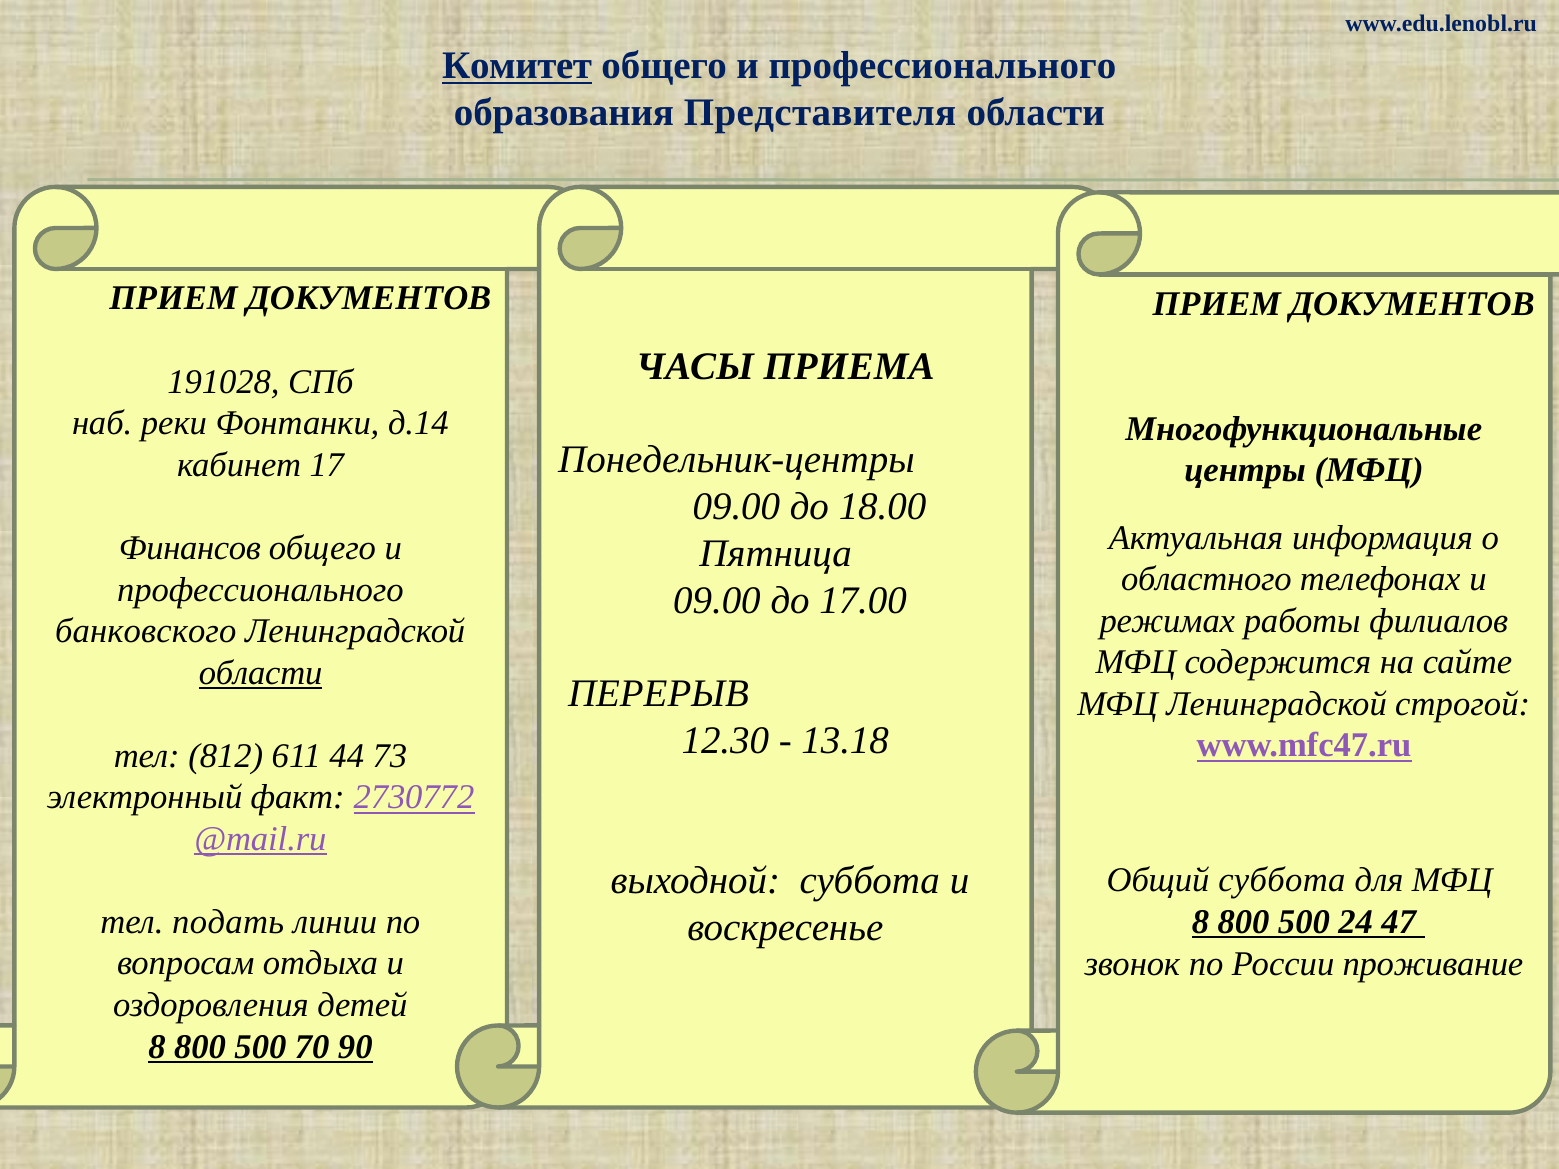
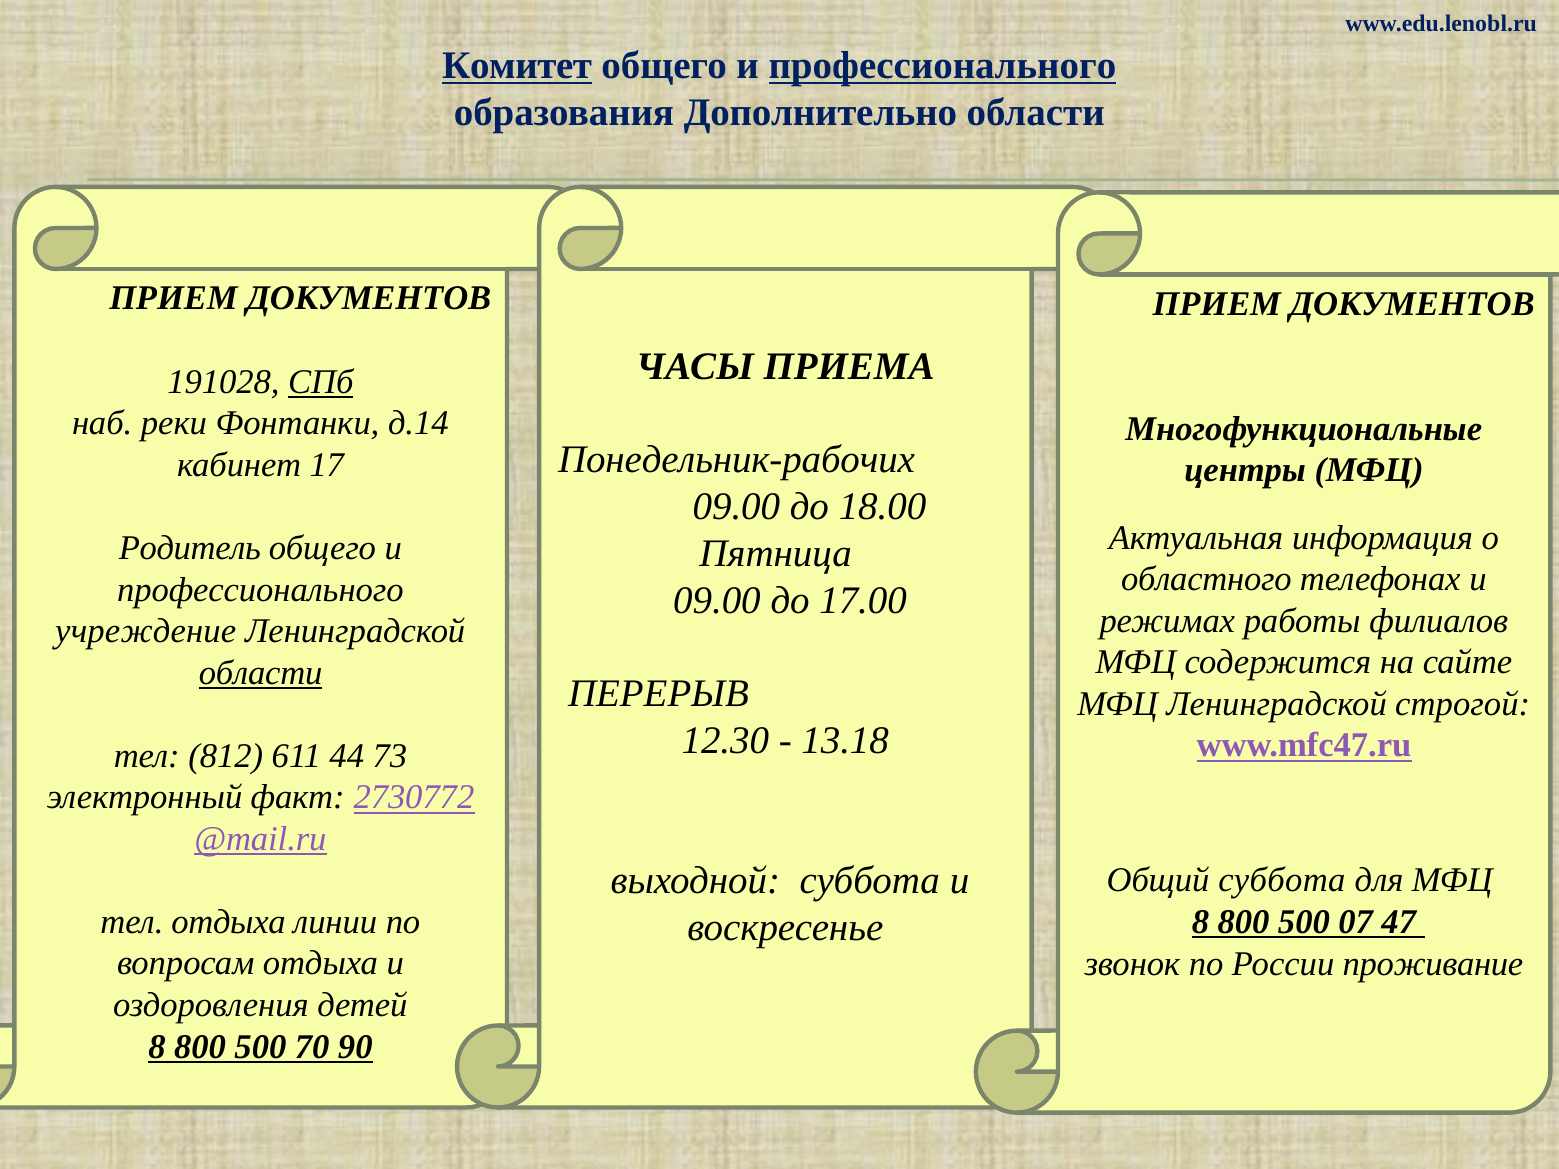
профессионального at (942, 66) underline: none -> present
Представителя: Представителя -> Дополнительно
СПб underline: none -> present
Понедельник-центры: Понедельник-центры -> Понедельник-рабочих
Финансов: Финансов -> Родитель
банковского: банковского -> учреждение
тел подать: подать -> отдыха
24: 24 -> 07
